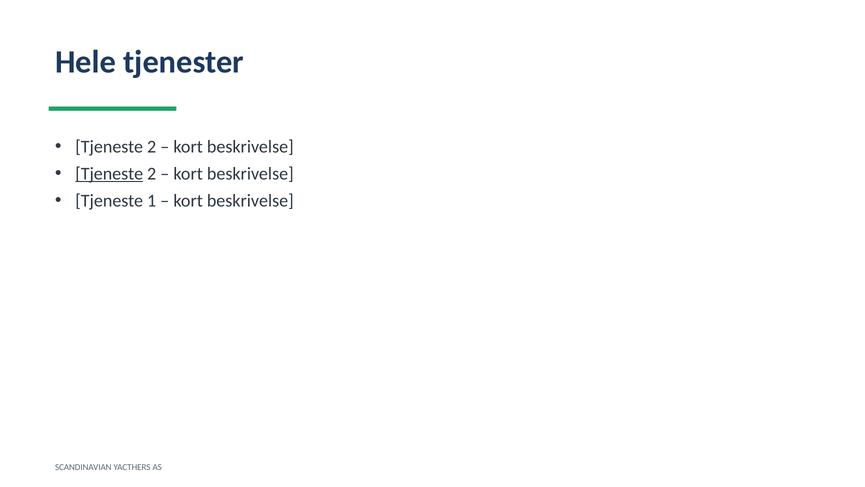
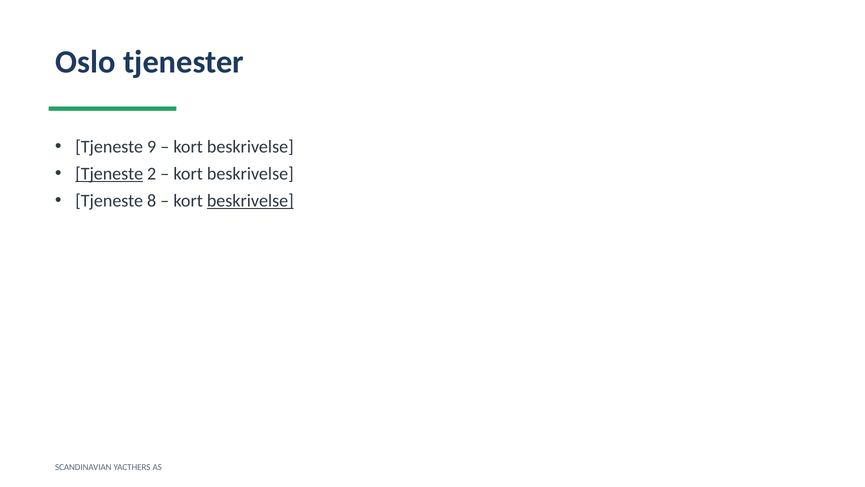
Hele: Hele -> Oslo
2 at (152, 147): 2 -> 9
1: 1 -> 8
beskrivelse at (250, 201) underline: none -> present
